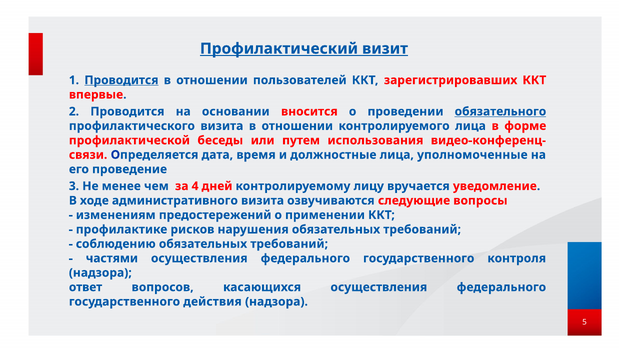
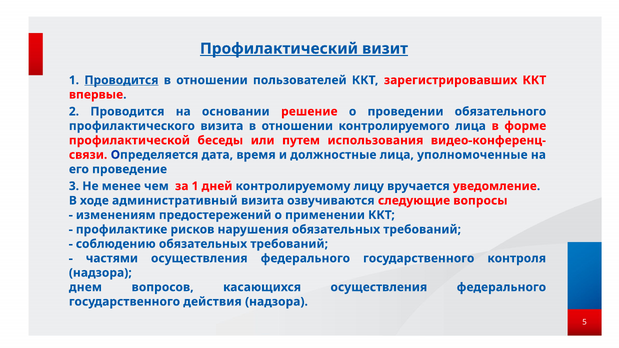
вносится: вносится -> решение
обязательного underline: present -> none
за 4: 4 -> 1
административного: административного -> административный
ответ: ответ -> днем
